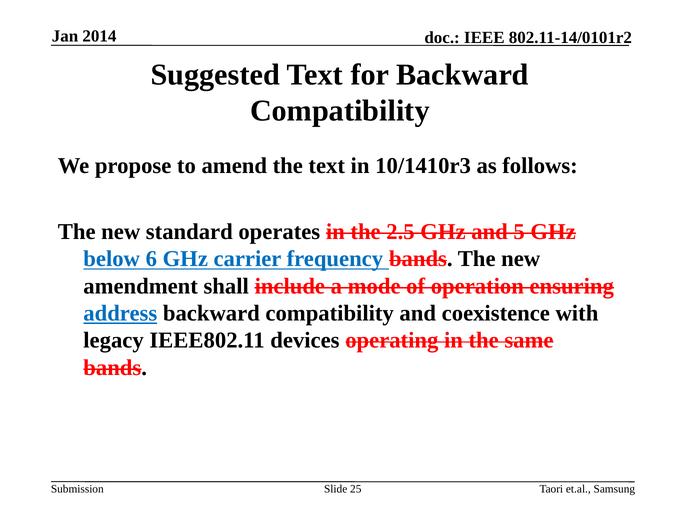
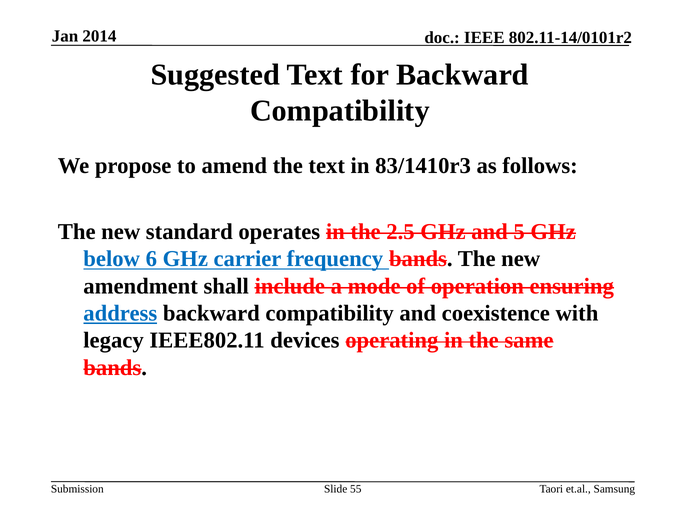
10/1410r3: 10/1410r3 -> 83/1410r3
25: 25 -> 55
